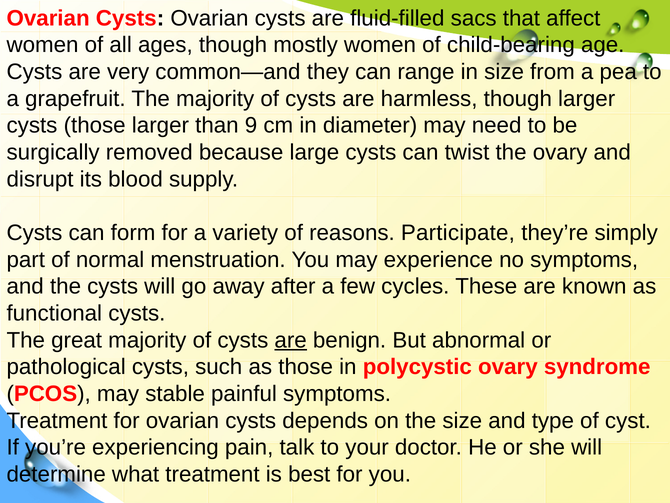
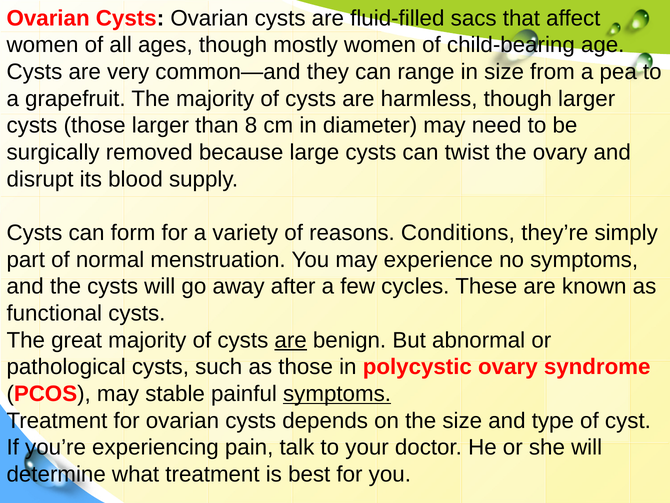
9: 9 -> 8
Participate: Participate -> Conditions
symptoms at (337, 393) underline: none -> present
